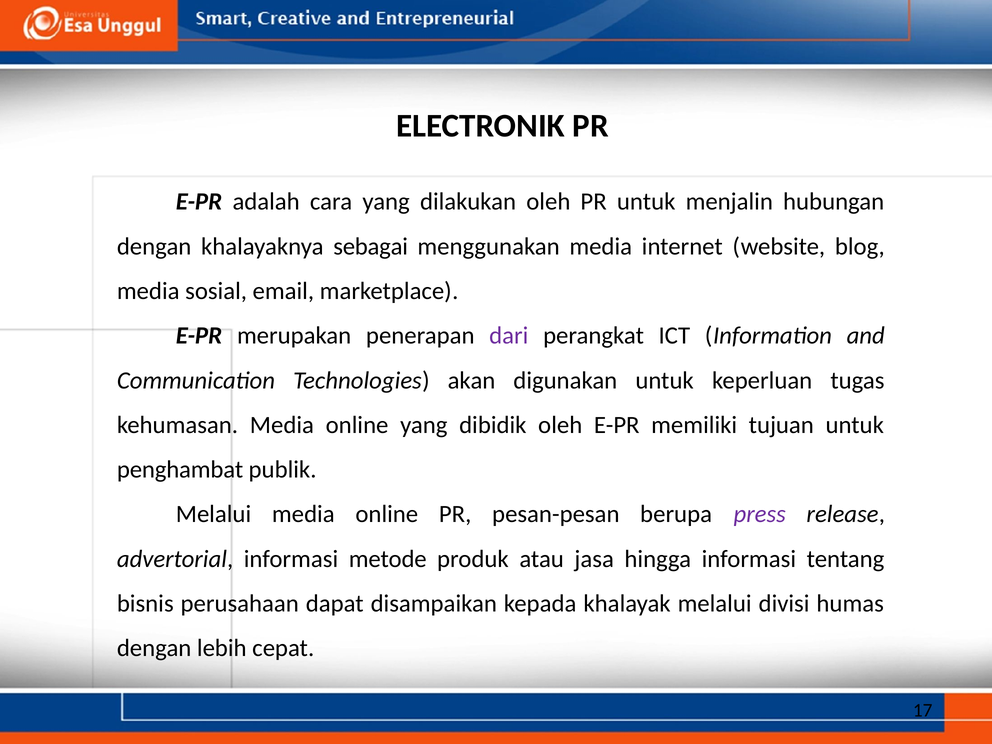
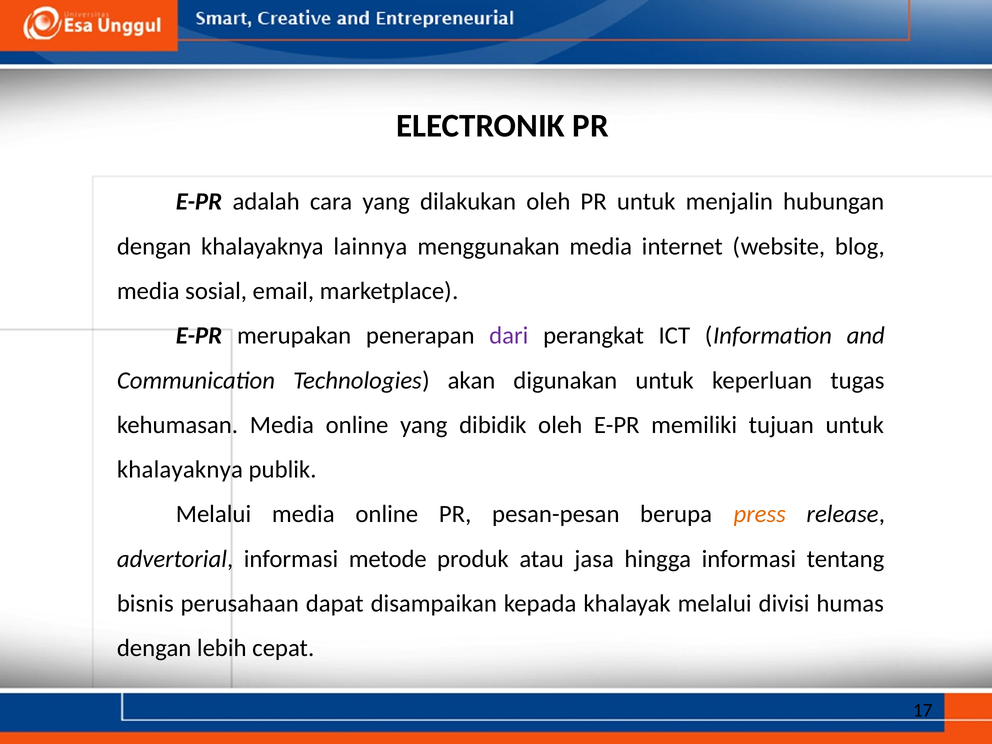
sebagai: sebagai -> lainnya
penghambat at (180, 470): penghambat -> khalayaknya
press colour: purple -> orange
